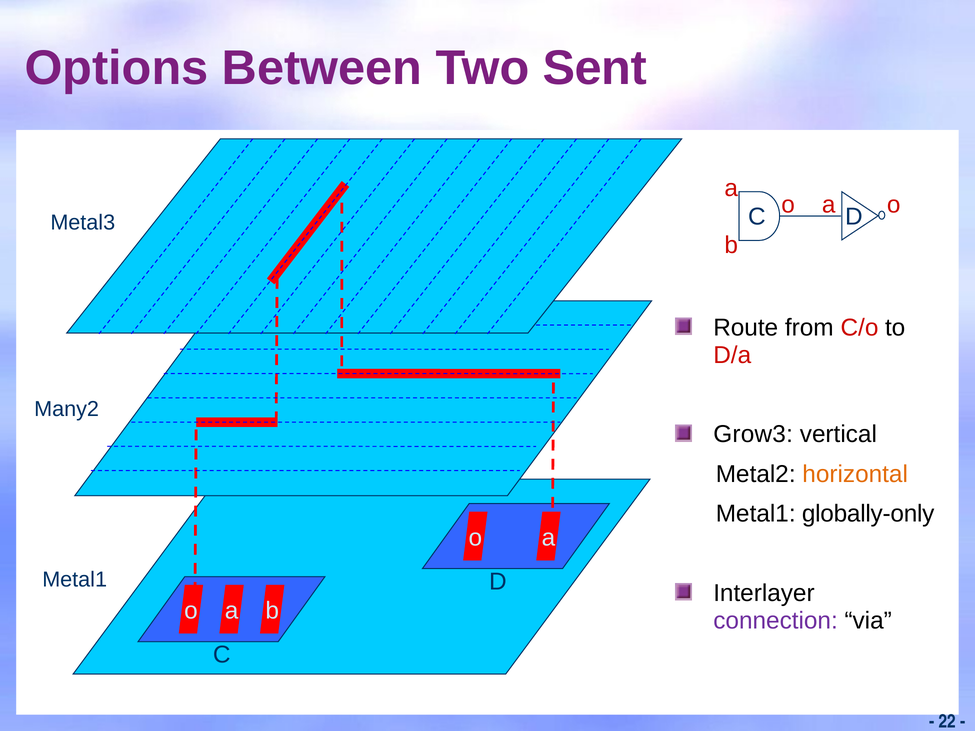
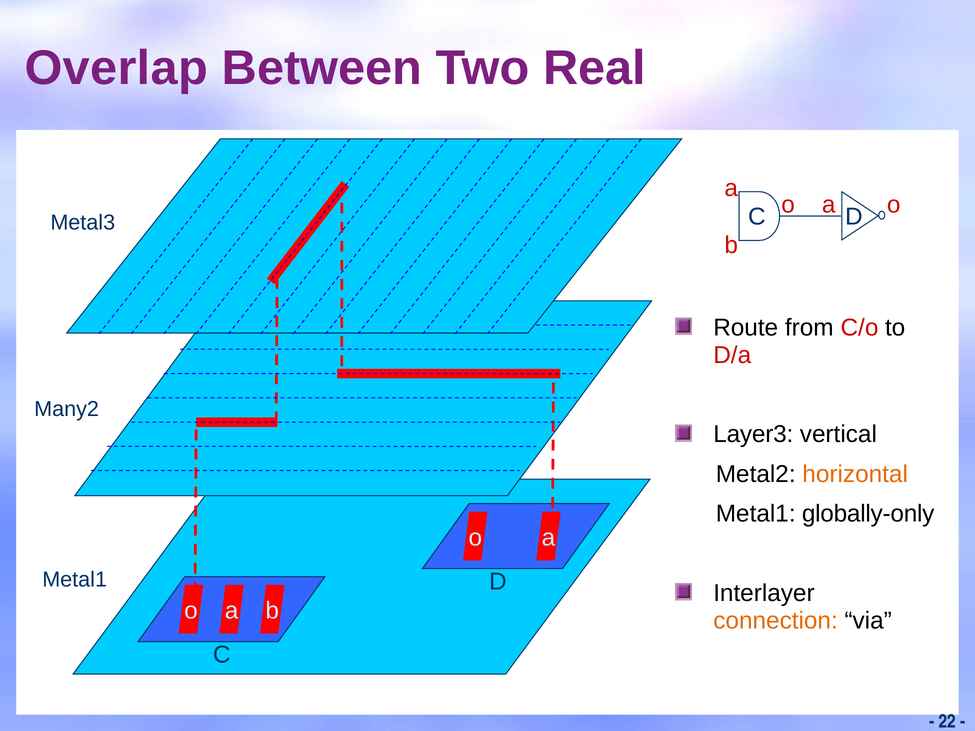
Options: Options -> Overlap
Sent: Sent -> Real
Grow3: Grow3 -> Layer3
connection colour: purple -> orange
